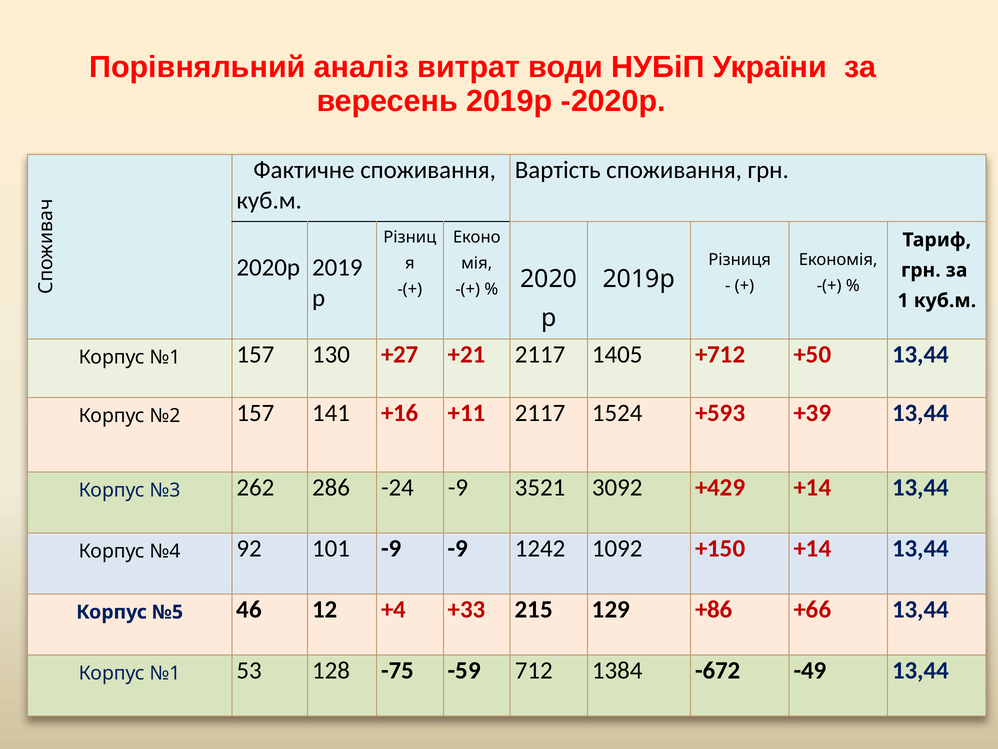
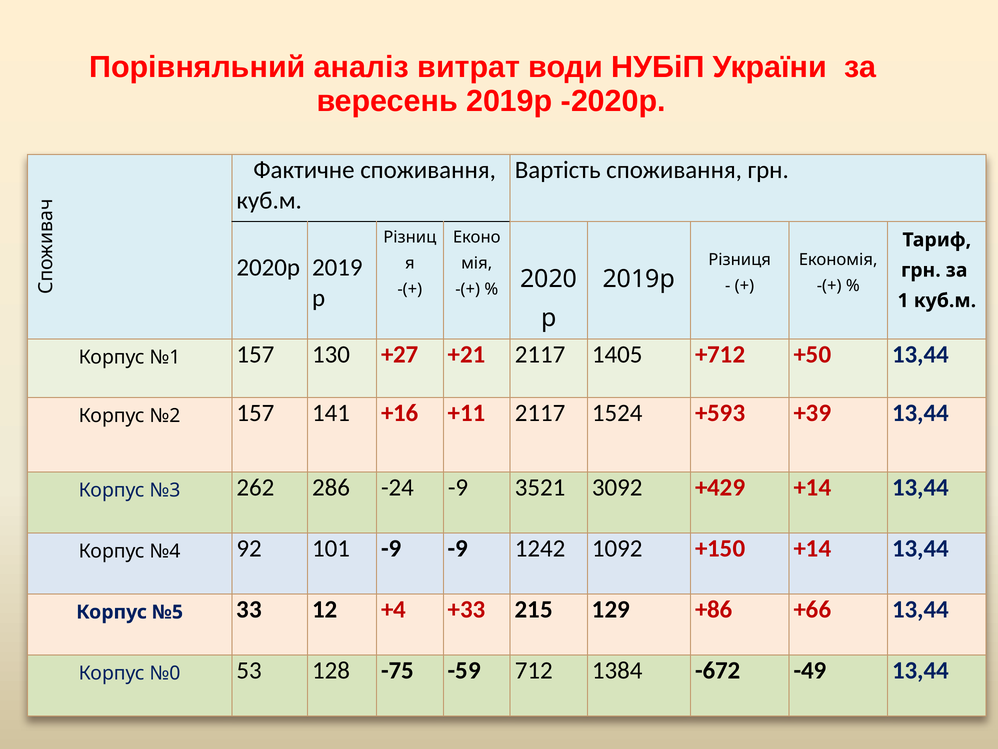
46: 46 -> 33
№1 at (165, 673): №1 -> №0
